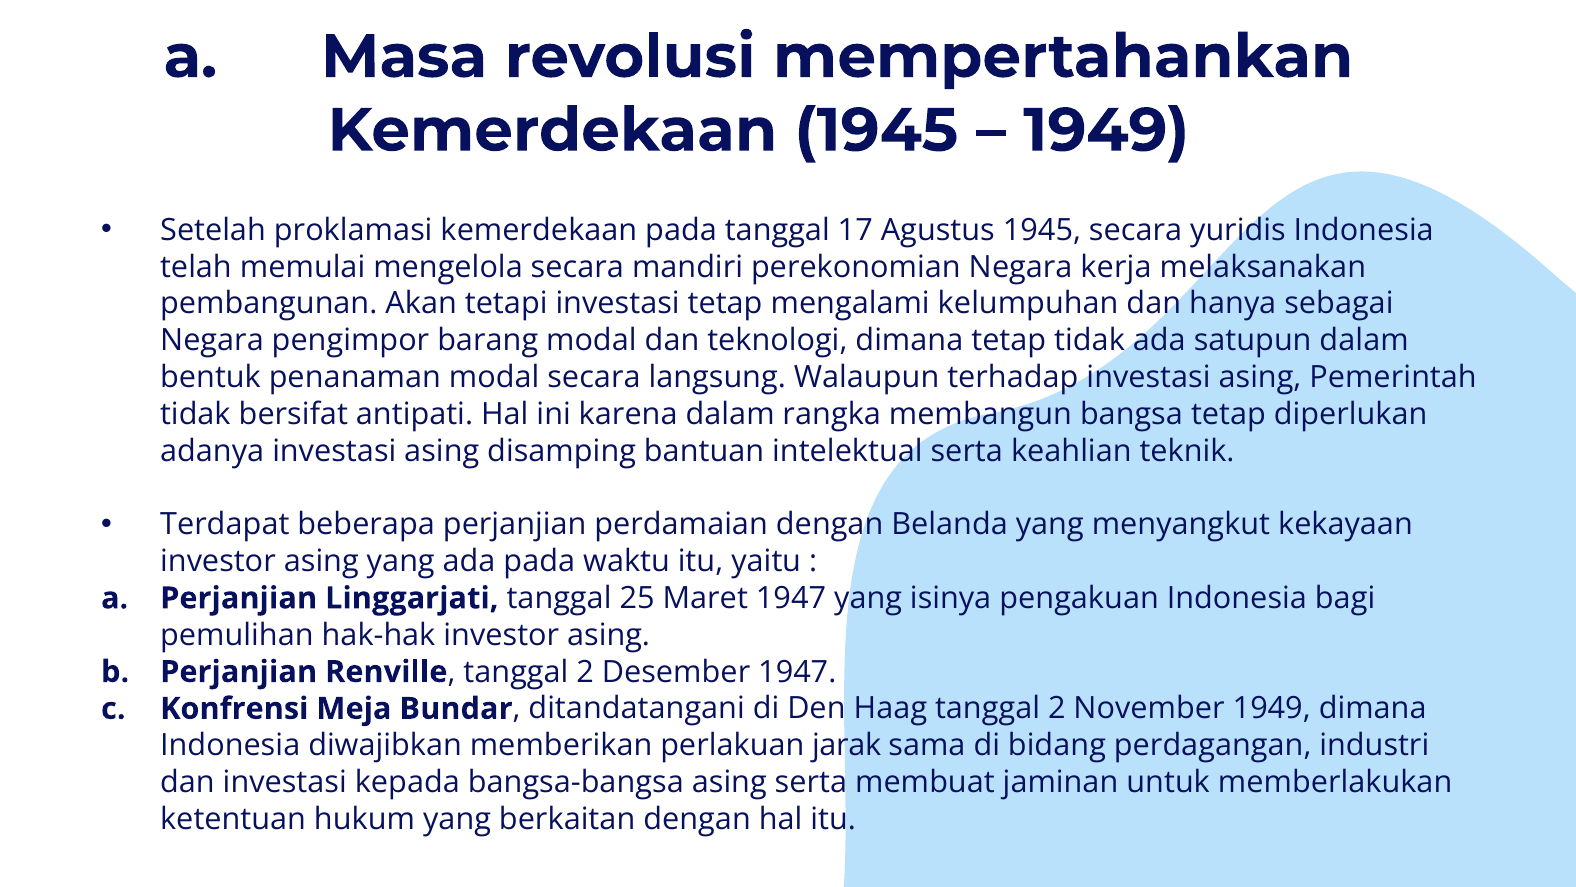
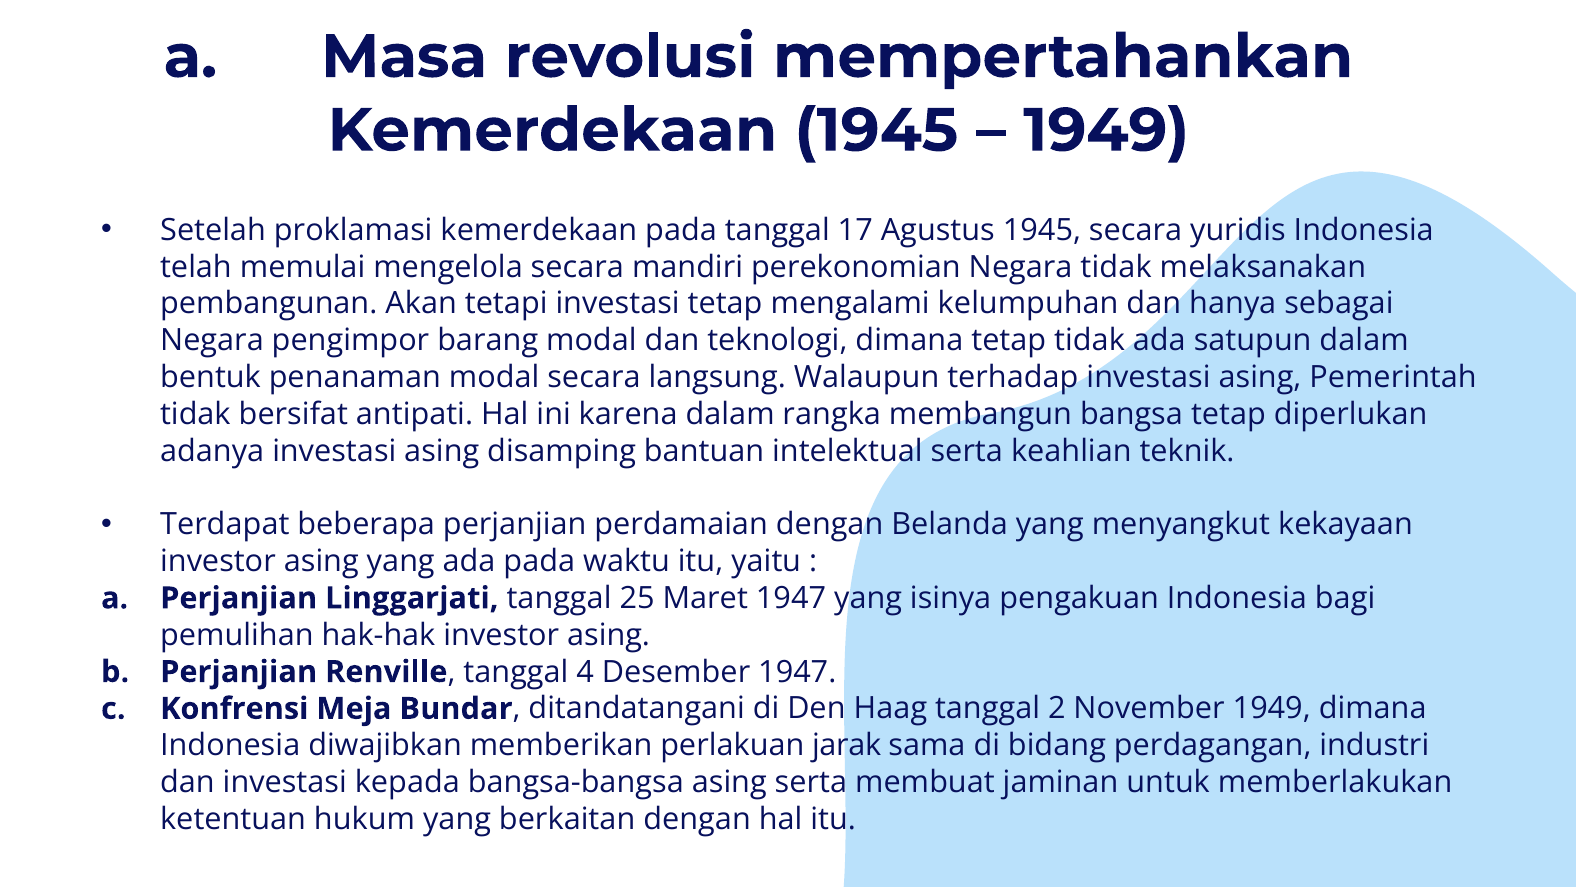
Negara kerja: kerja -> tidak
Renville tanggal 2: 2 -> 4
